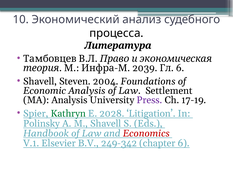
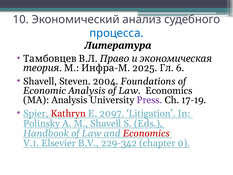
процесса colour: black -> blue
2039: 2039 -> 2025
Law Settlement: Settlement -> Economics
Kathryn colour: green -> red
2028: 2028 -> 2097
249-342: 249-342 -> 229-342
chapter 6: 6 -> 0
